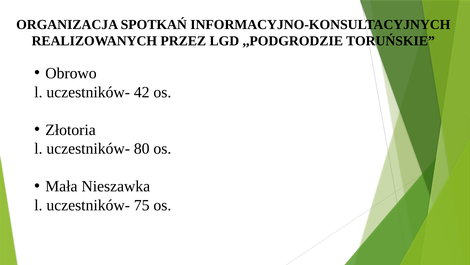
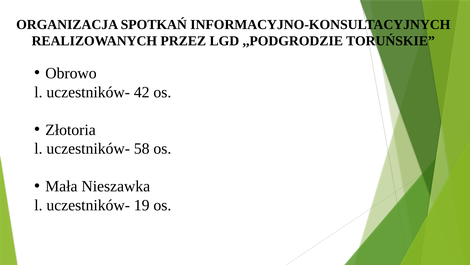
80: 80 -> 58
75: 75 -> 19
